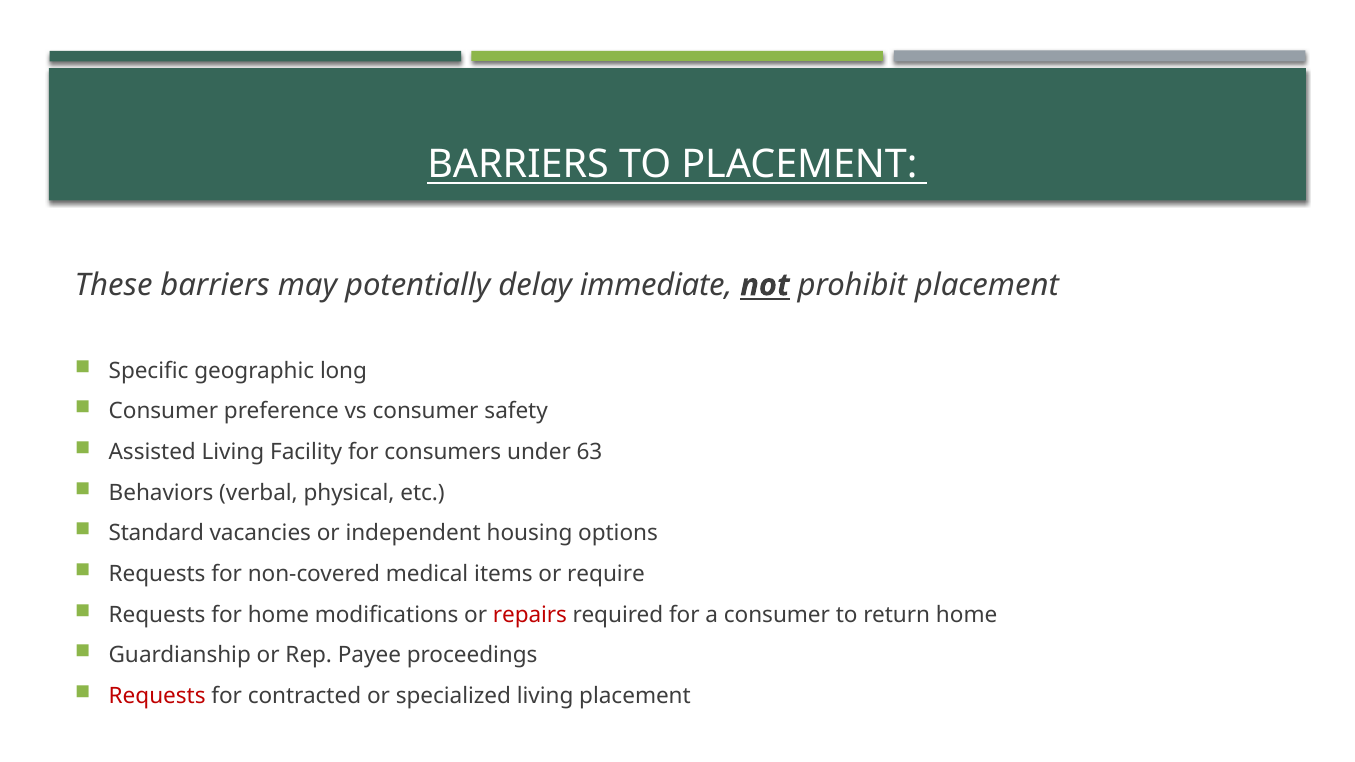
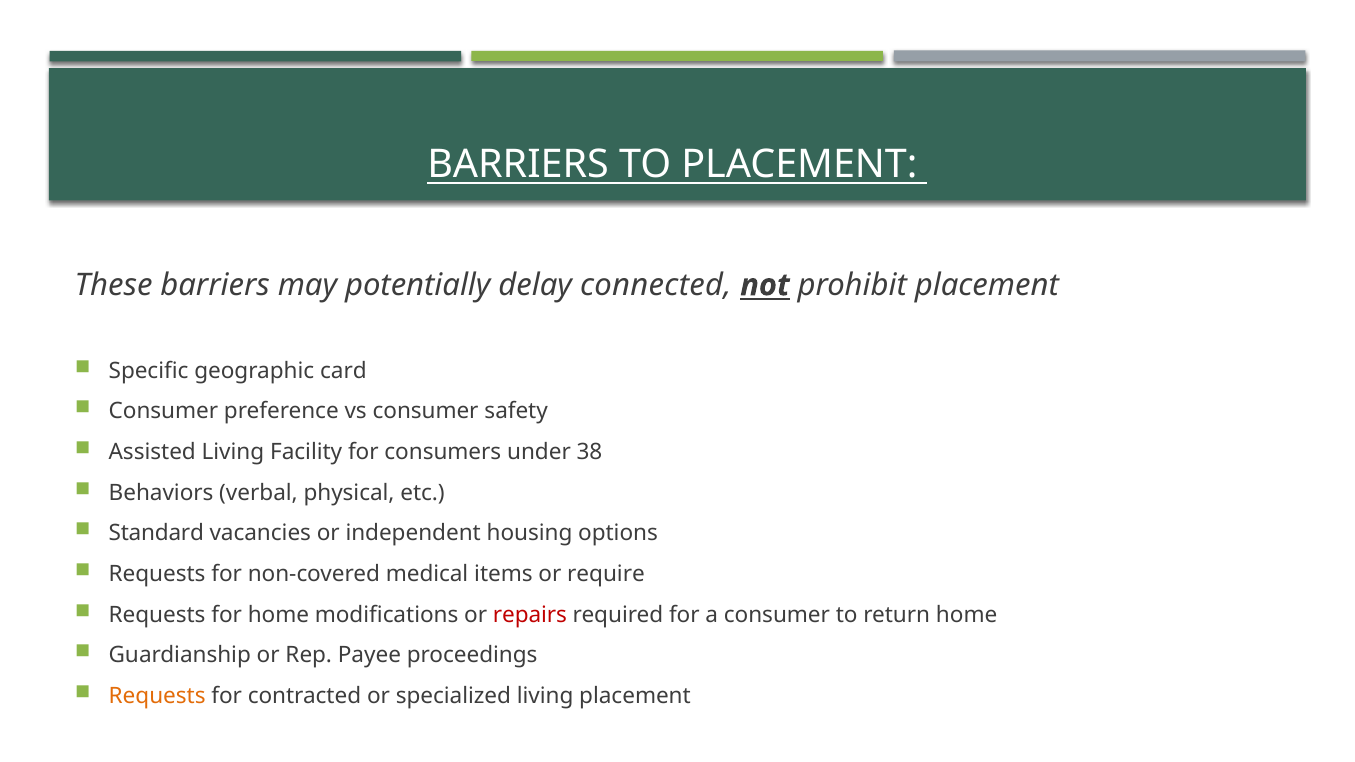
immediate: immediate -> connected
long: long -> card
63: 63 -> 38
Requests at (157, 696) colour: red -> orange
